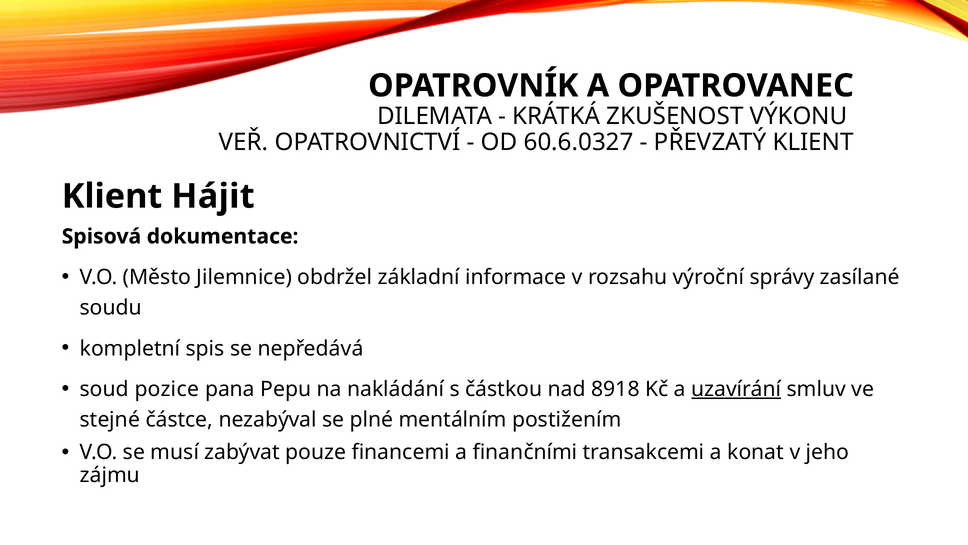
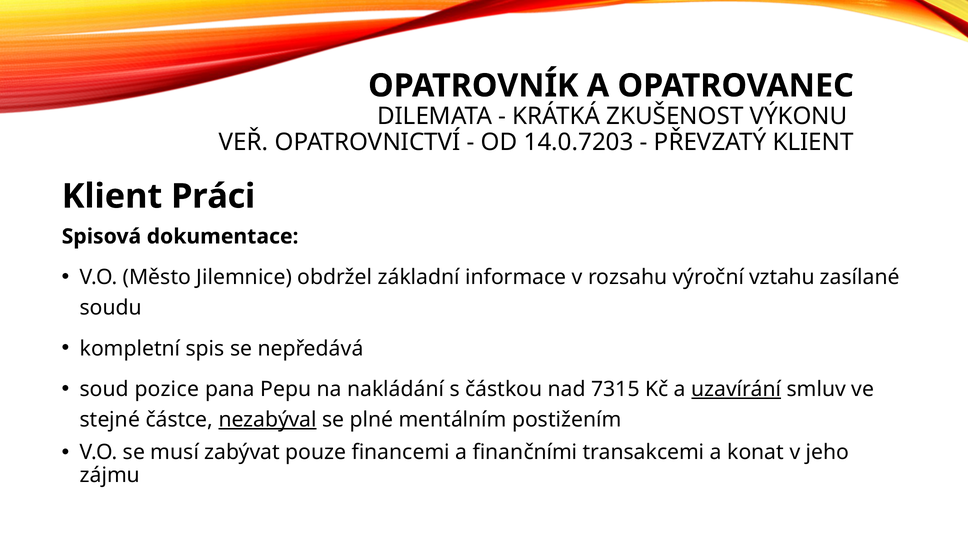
60.6.0327: 60.6.0327 -> 14.0.7203
Hájit: Hájit -> Práci
správy: správy -> vztahu
8918: 8918 -> 7315
nezabýval underline: none -> present
